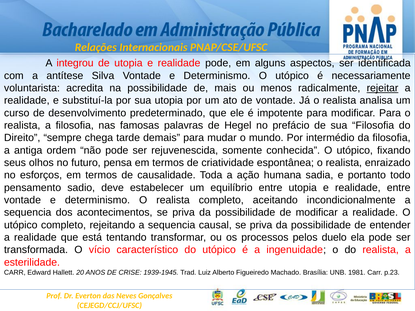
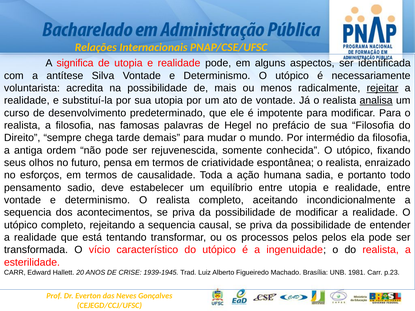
integrou: integrou -> significa
analisa underline: none -> present
pelos duelo: duelo -> pelos
